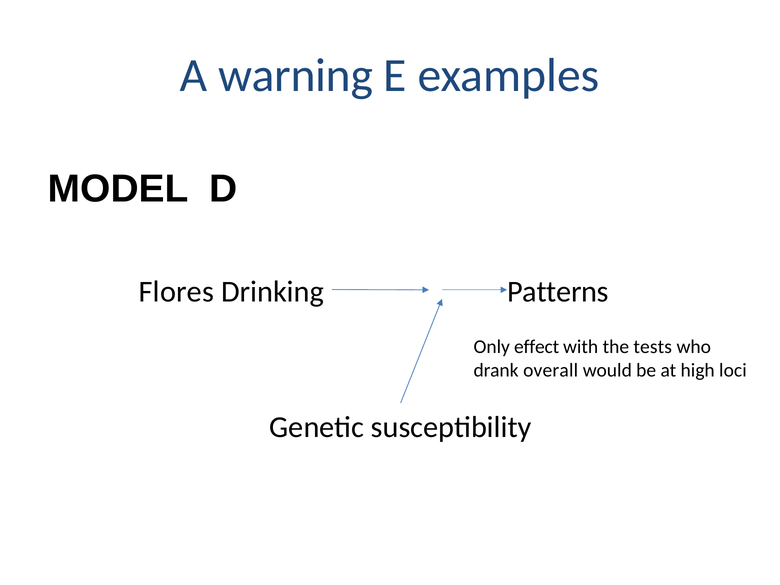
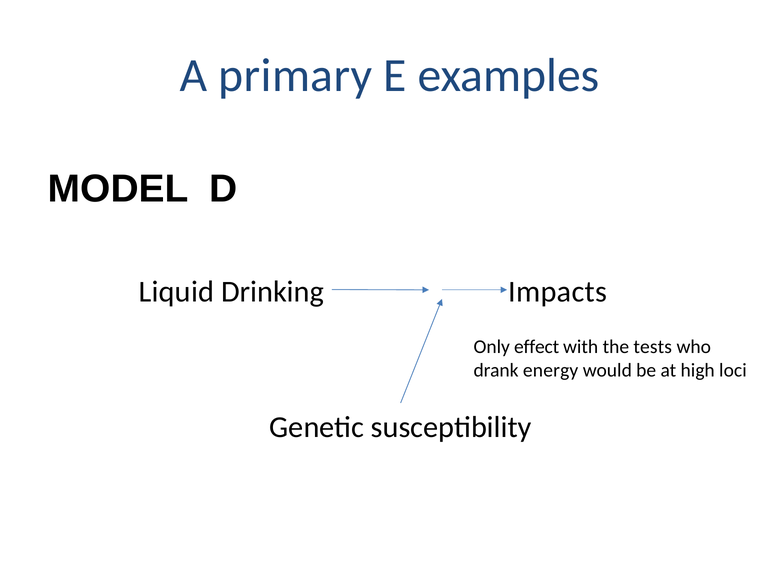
warning: warning -> primary
Flores: Flores -> Liquid
Patterns: Patterns -> Impacts
overall: overall -> energy
